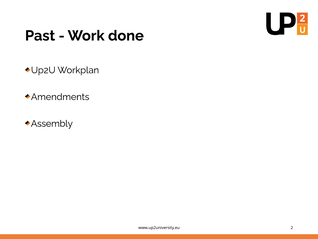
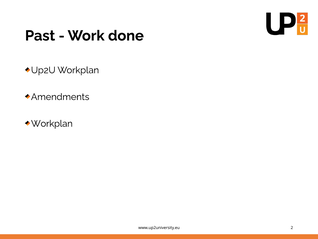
Assembly at (52, 123): Assembly -> Workplan
